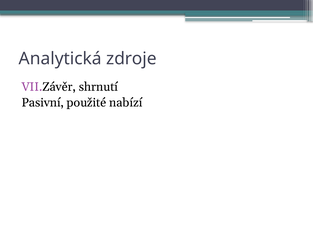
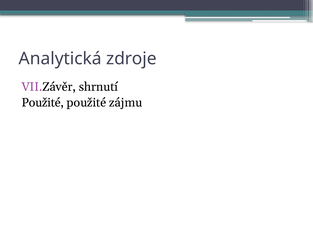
Pasivní at (43, 103): Pasivní -> Použité
nabízí: nabízí -> zájmu
